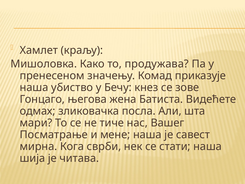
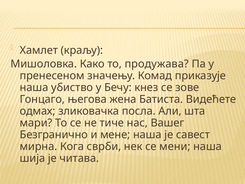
Посматрање: Посматрање -> Безгранично
стати: стати -> мени
